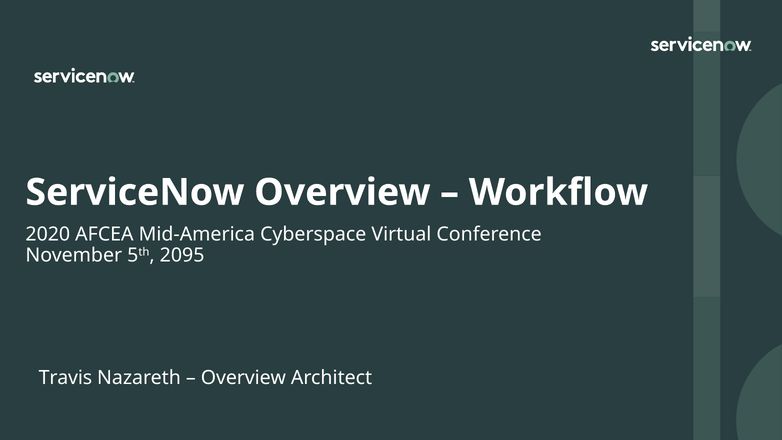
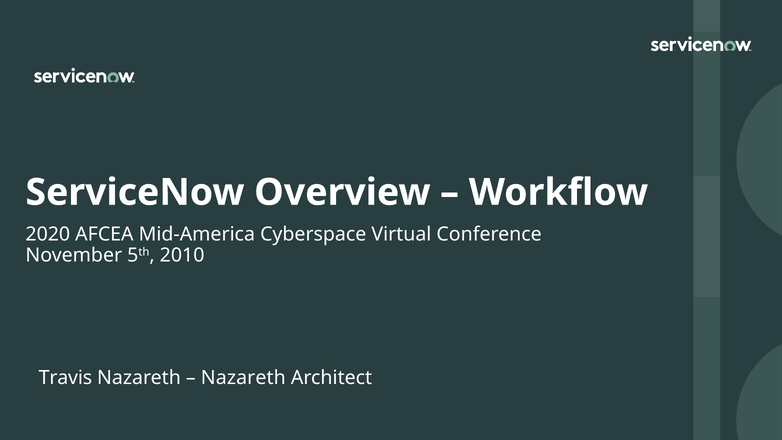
2095: 2095 -> 2010
Overview at (243, 378): Overview -> Nazareth
